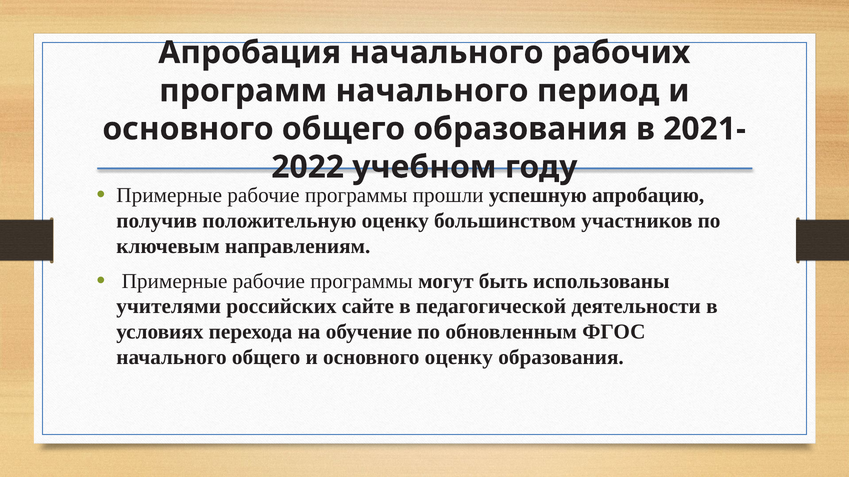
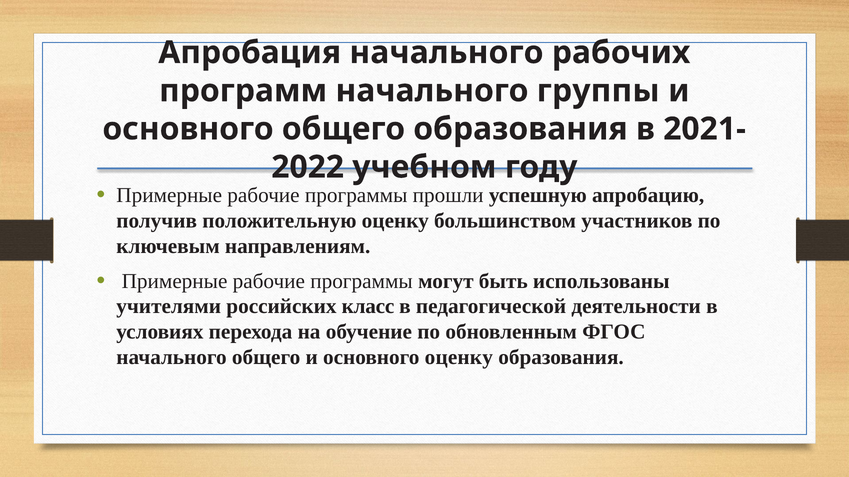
период: период -> группы
сайте: сайте -> класс
